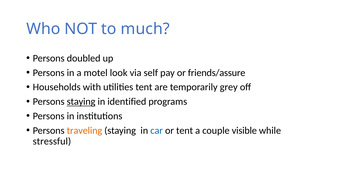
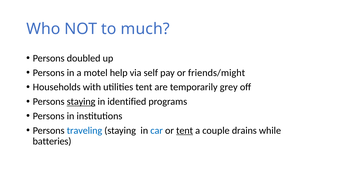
look: look -> help
friends/assure: friends/assure -> friends/might
traveling colour: orange -> blue
tent at (185, 131) underline: none -> present
visible: visible -> drains
stressful: stressful -> batteries
